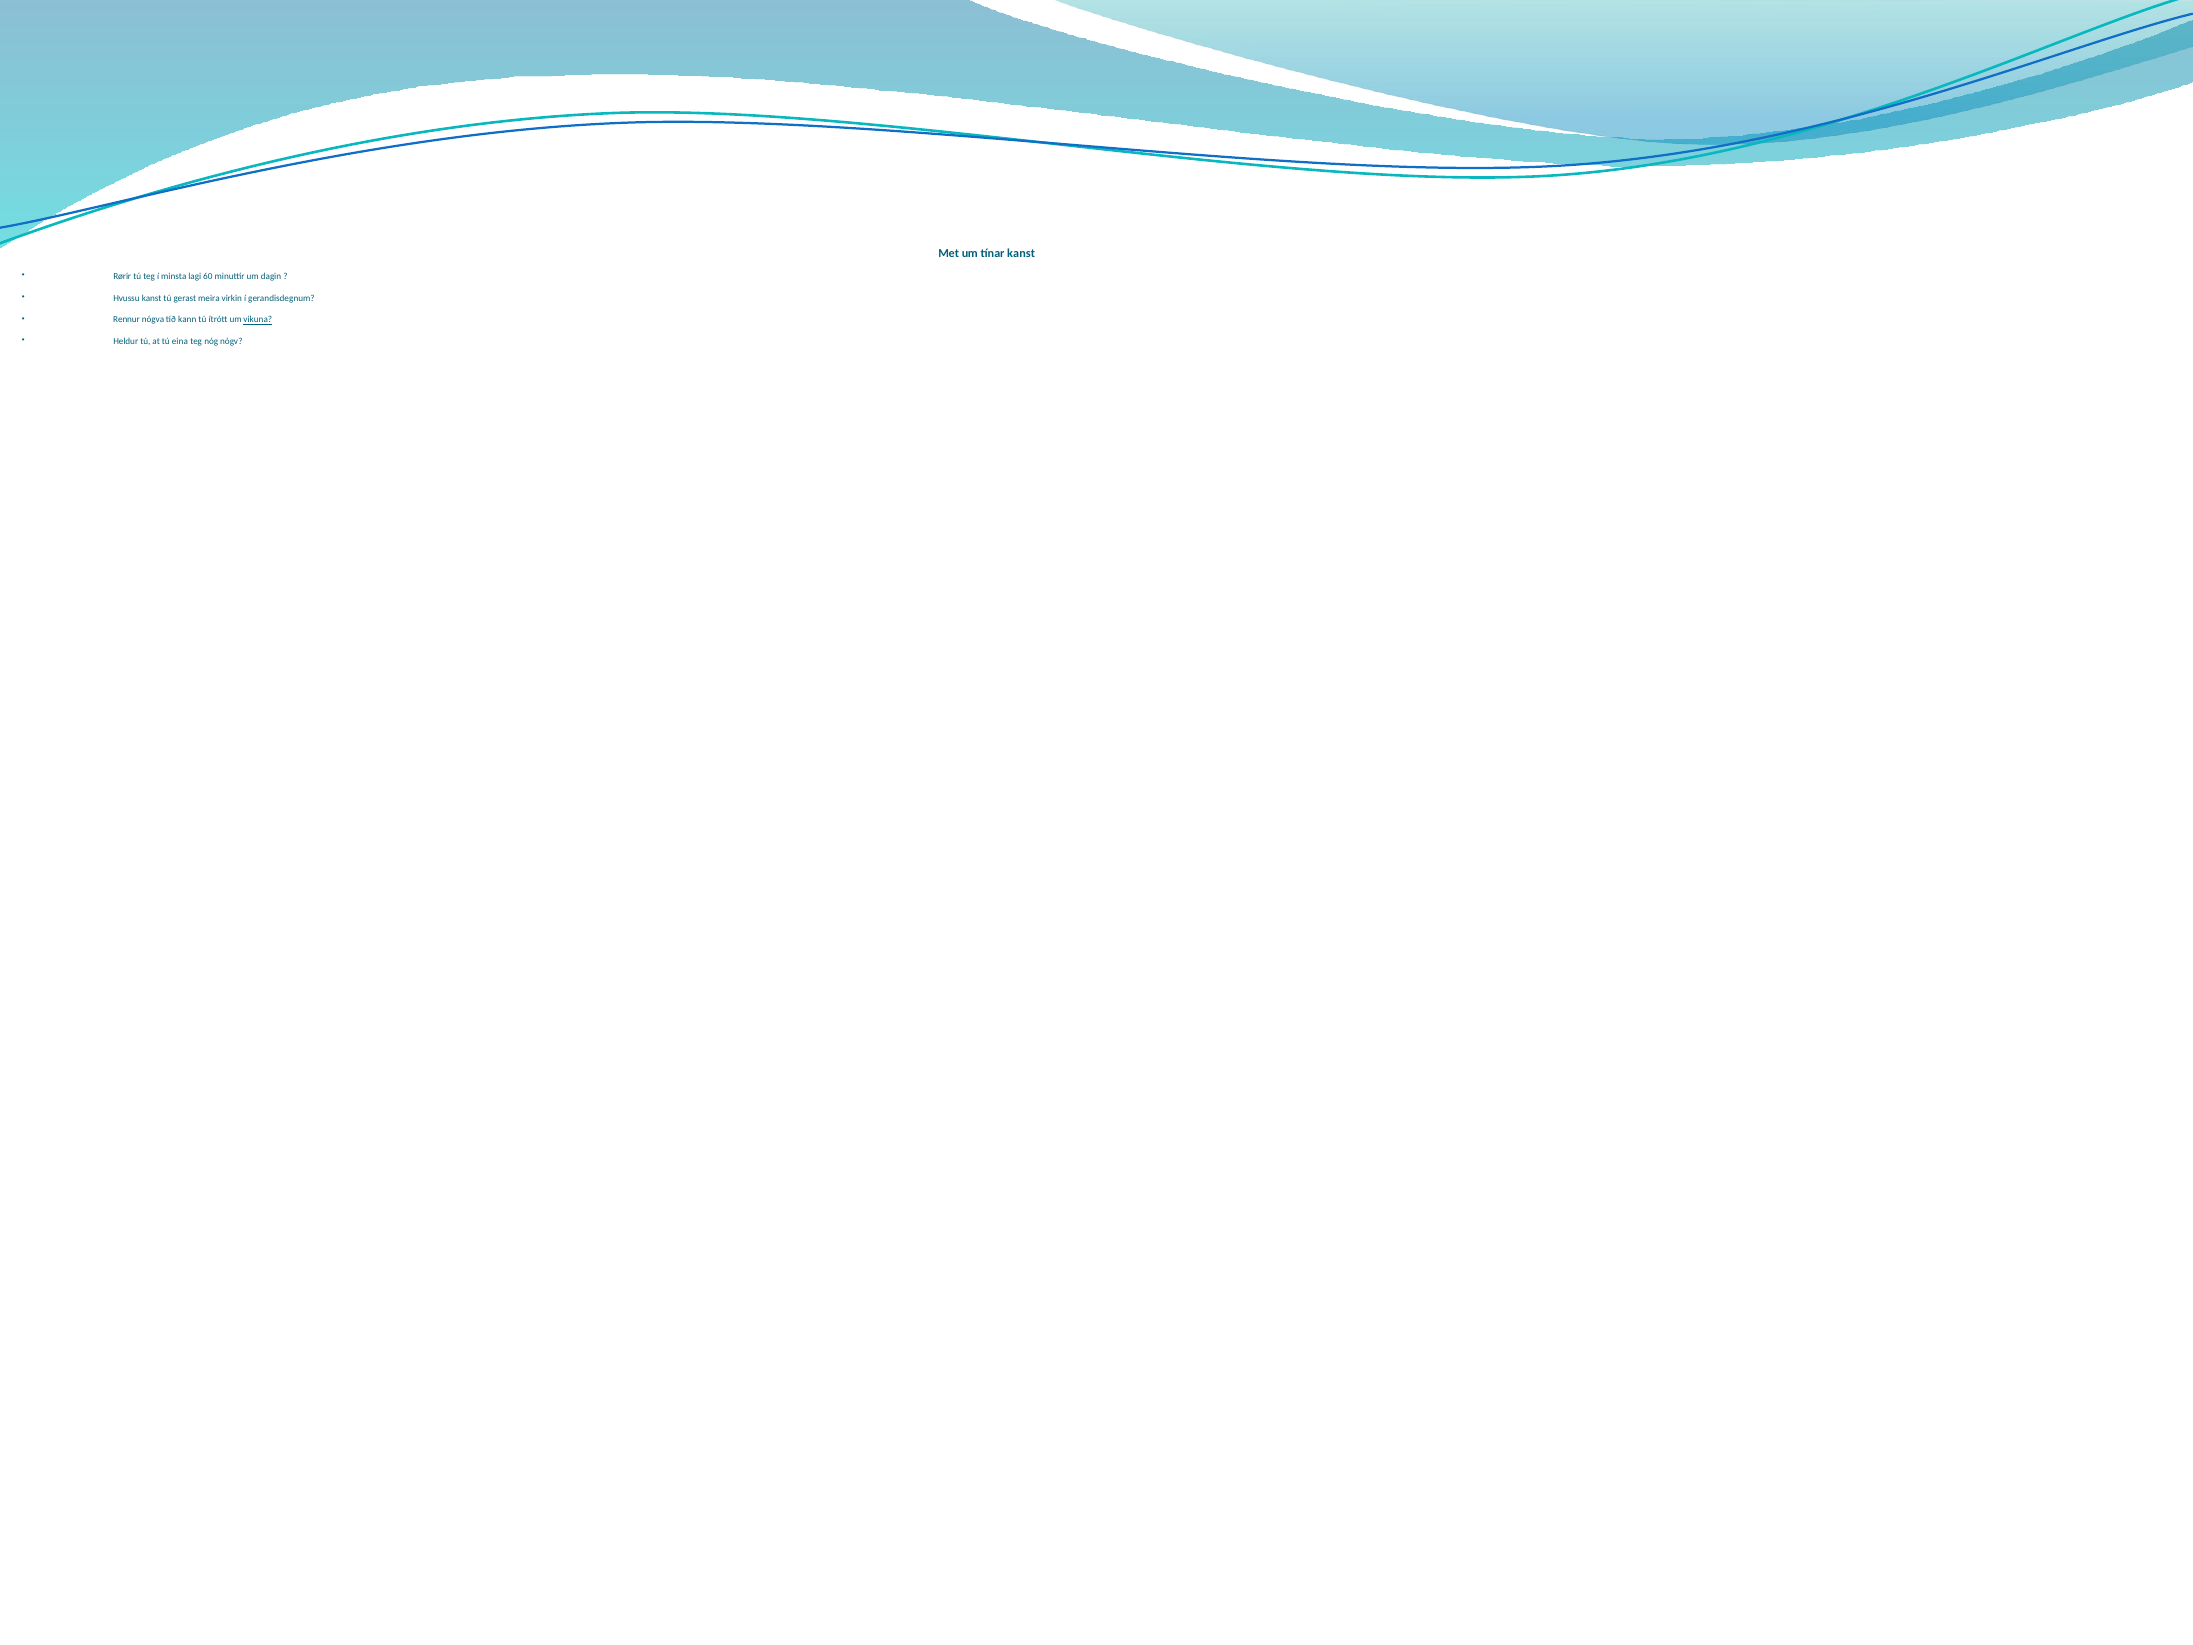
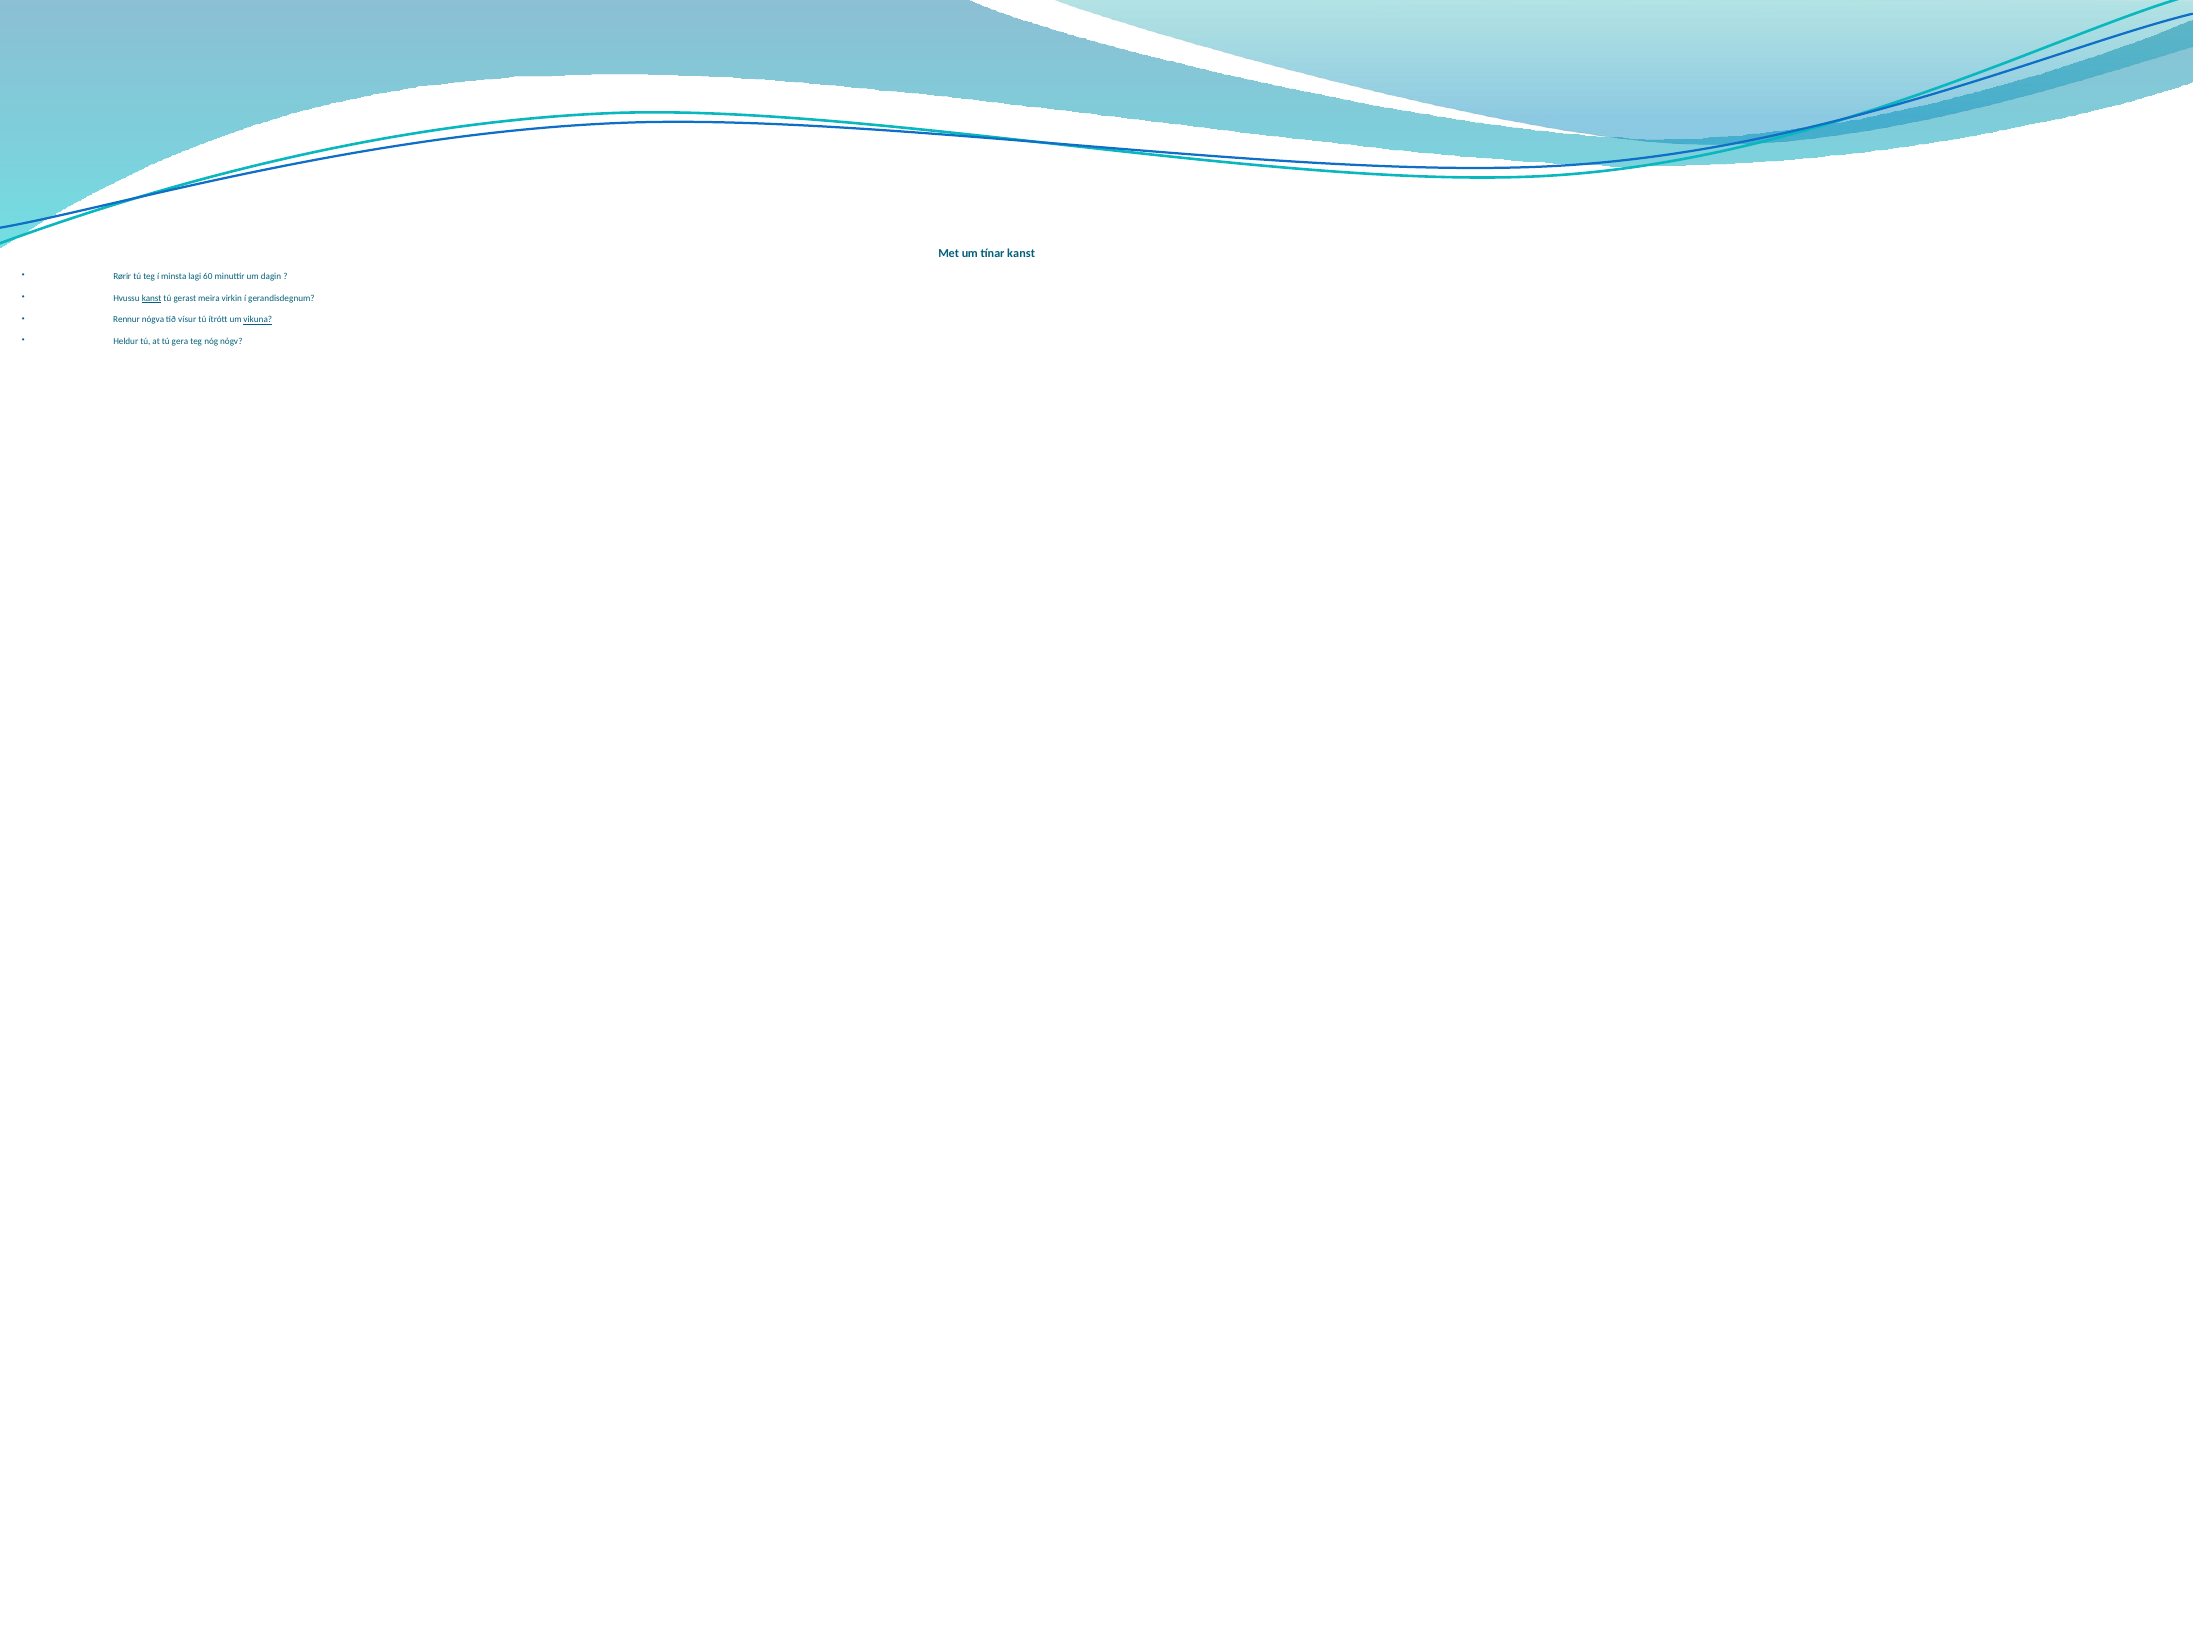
kanst at (152, 298) underline: none -> present
kann: kann -> vísur
eina: eina -> gera
